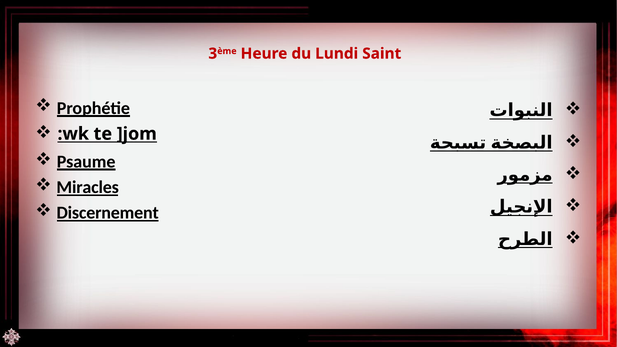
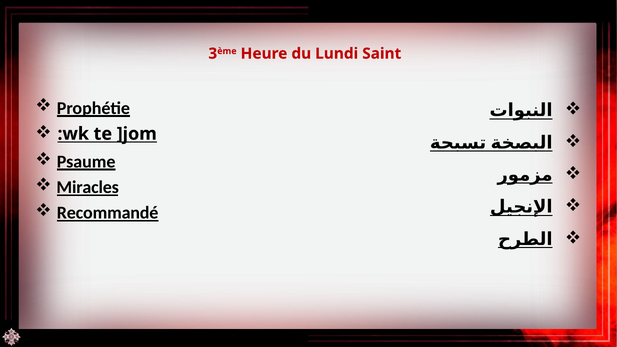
Discernement: Discernement -> Recommandé
